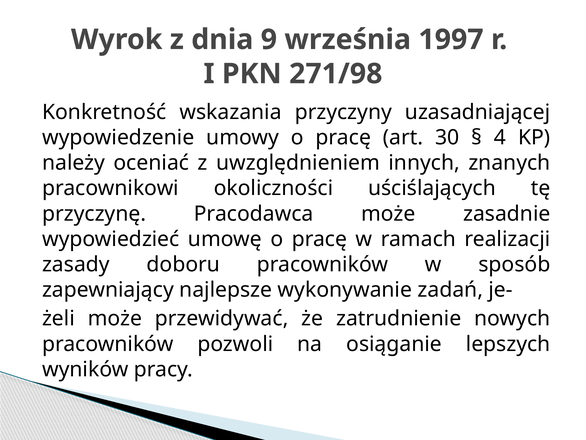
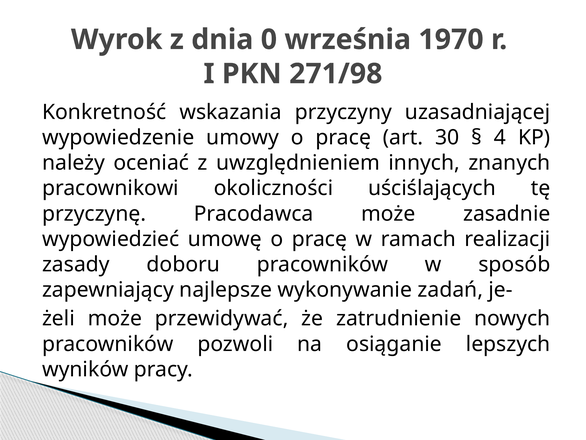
9: 9 -> 0
1997: 1997 -> 1970
